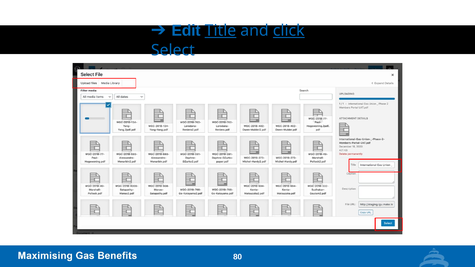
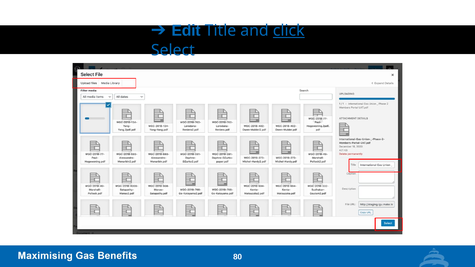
Title underline: present -> none
